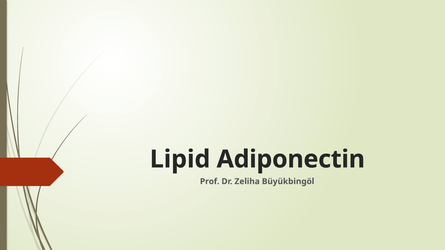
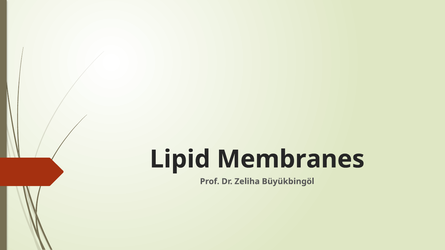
Adiponectin: Adiponectin -> Membranes
